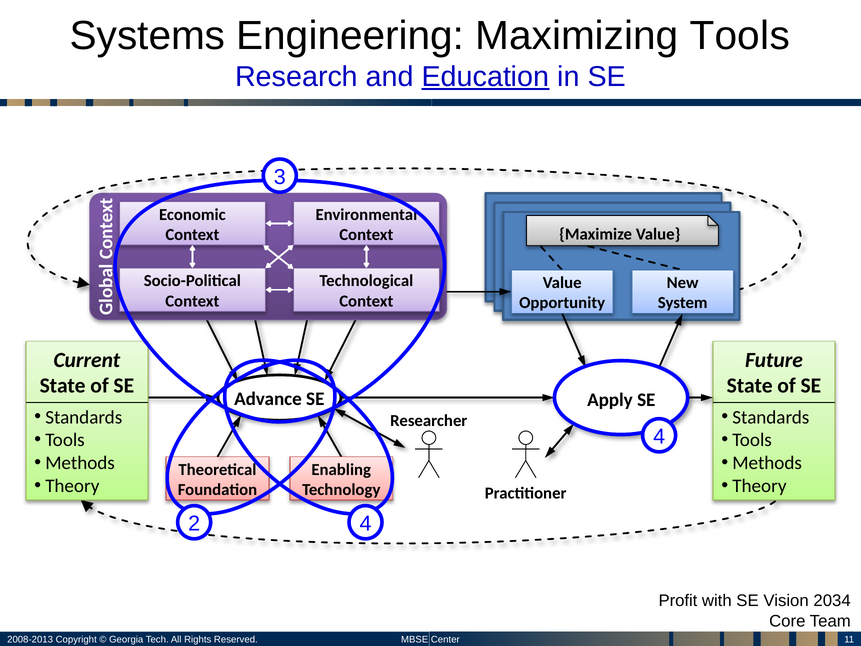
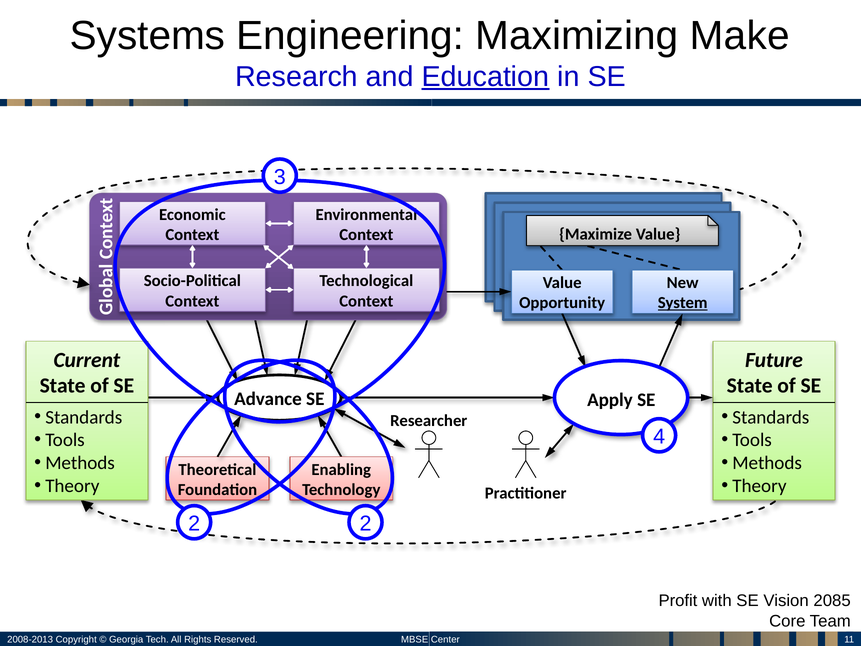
Maximizing Tools: Tools -> Make
System underline: none -> present
2 4: 4 -> 2
2034: 2034 -> 2085
